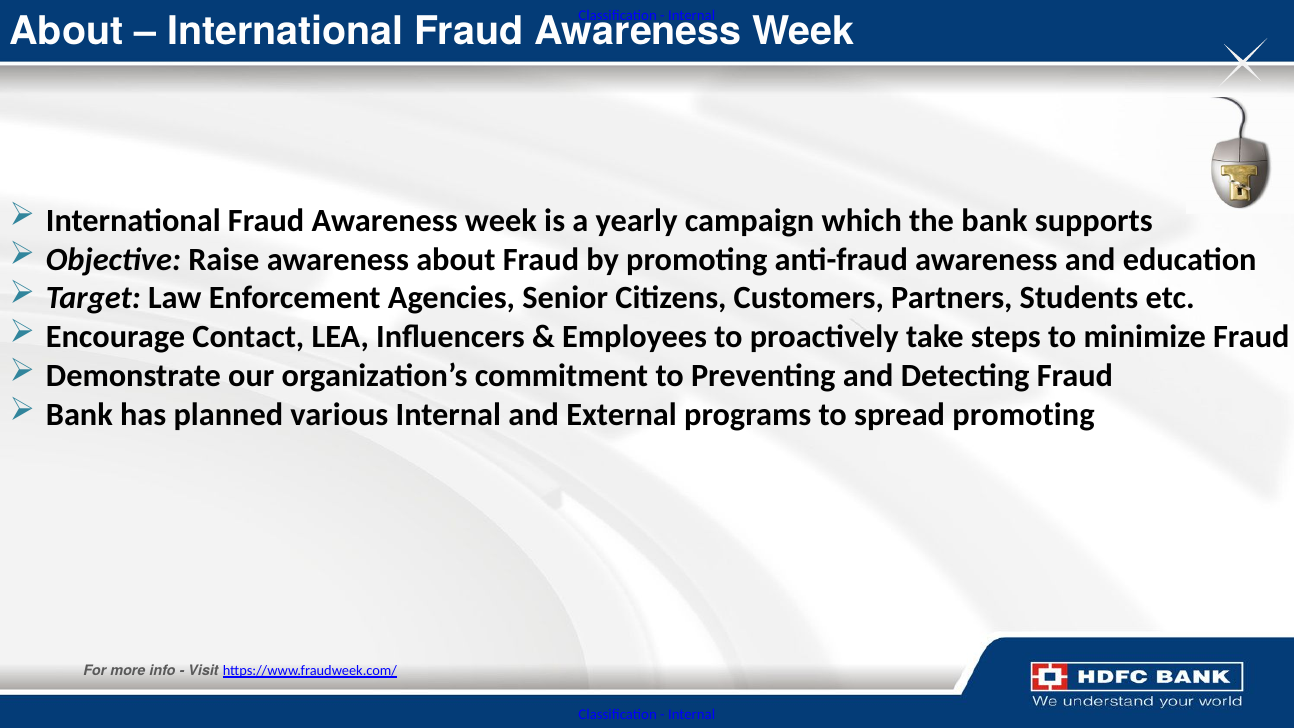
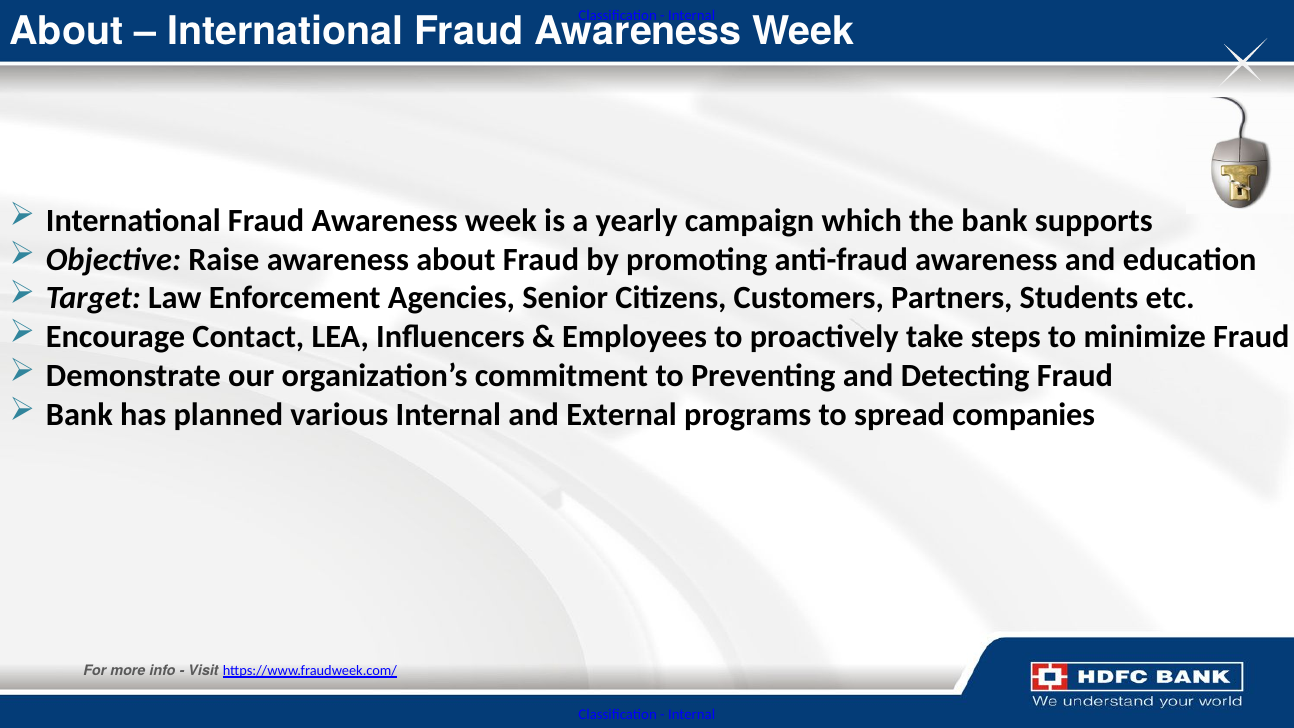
spread promoting: promoting -> companies
